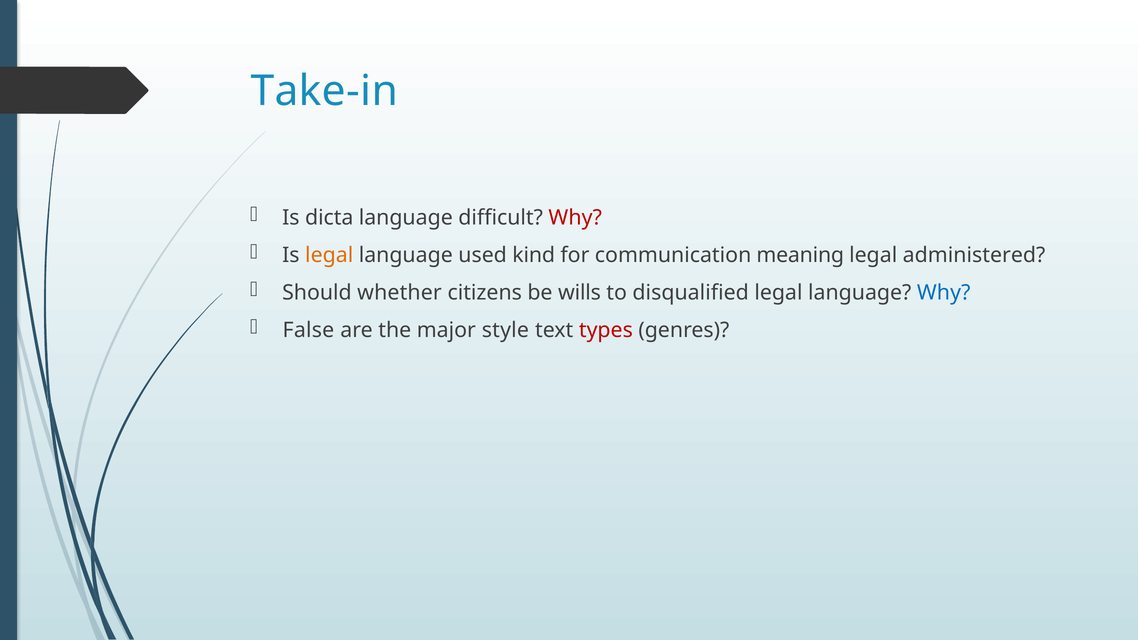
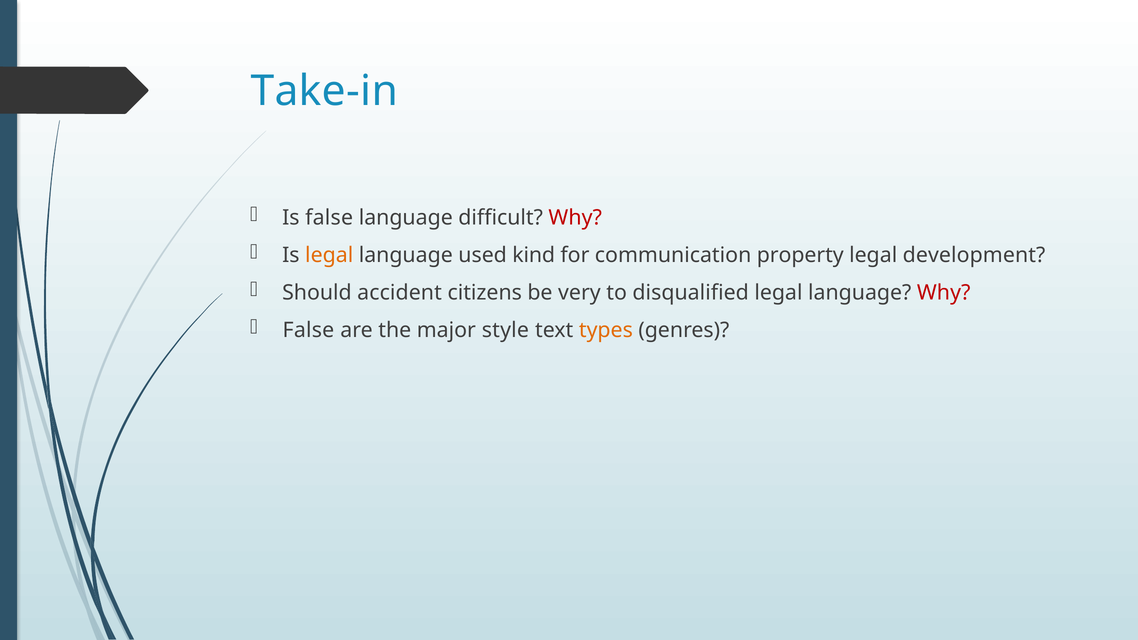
Is dicta: dicta -> false
meaning: meaning -> property
administered: administered -> development
whether: whether -> accident
wills: wills -> very
Why at (944, 293) colour: blue -> red
types colour: red -> orange
